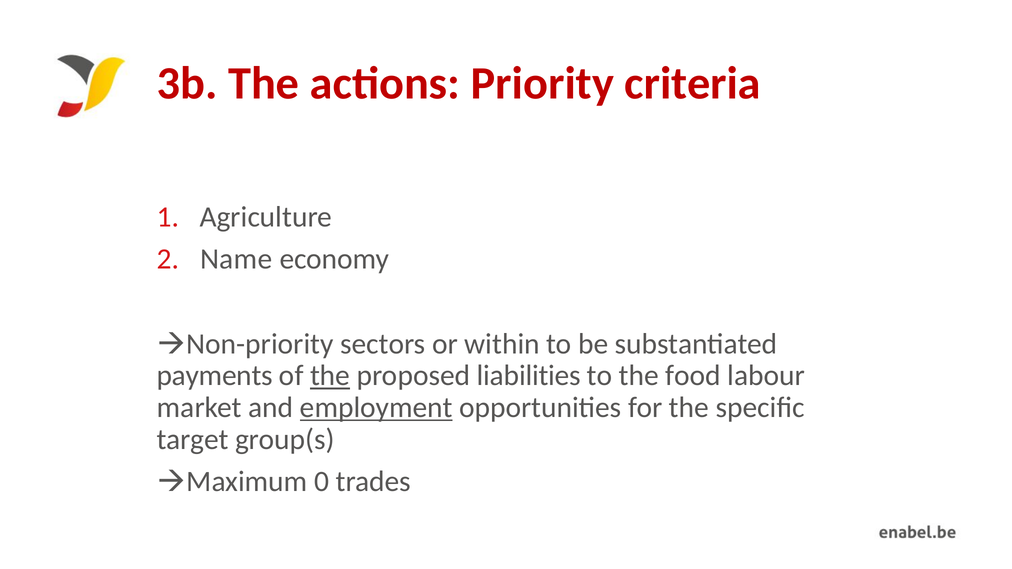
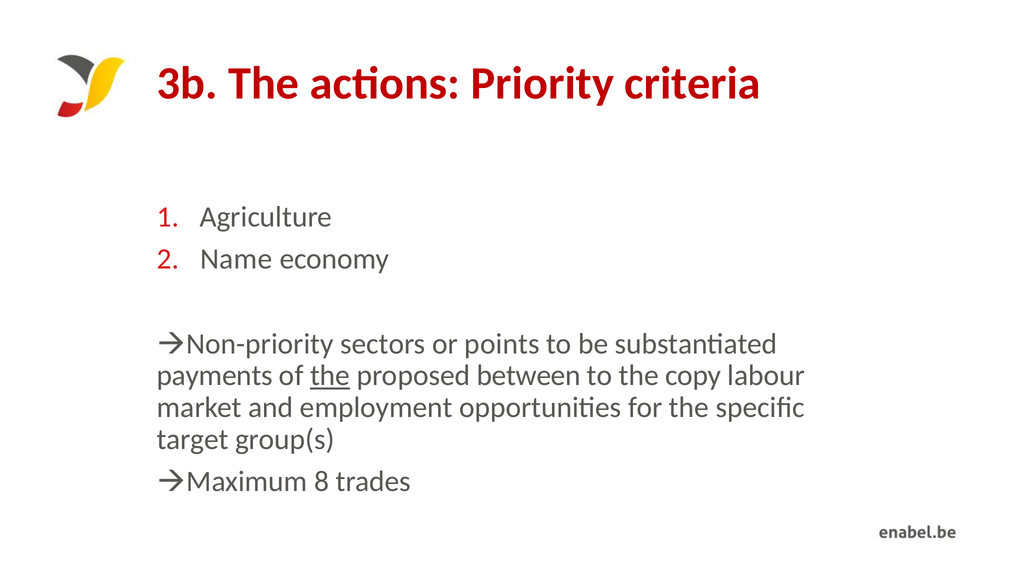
within: within -> points
liabilities: liabilities -> between
food: food -> copy
employment underline: present -> none
0: 0 -> 8
